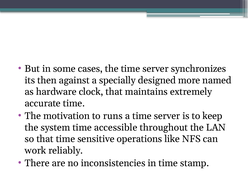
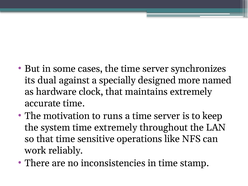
then: then -> dual
time accessible: accessible -> extremely
